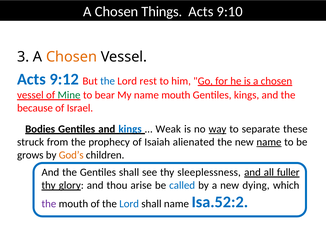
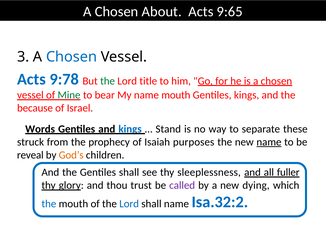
Things: Things -> About
9:10: 9:10 -> 9:65
Chosen at (72, 57) colour: orange -> blue
9:12: 9:12 -> 9:78
the at (108, 81) colour: blue -> green
rest: rest -> title
Bodies: Bodies -> Words
Weak: Weak -> Stand
way underline: present -> none
alienated: alienated -> purposes
grows: grows -> reveal
arise: arise -> trust
called colour: blue -> purple
the at (49, 203) colour: purple -> blue
Isa.52:2: Isa.52:2 -> Isa.32:2
